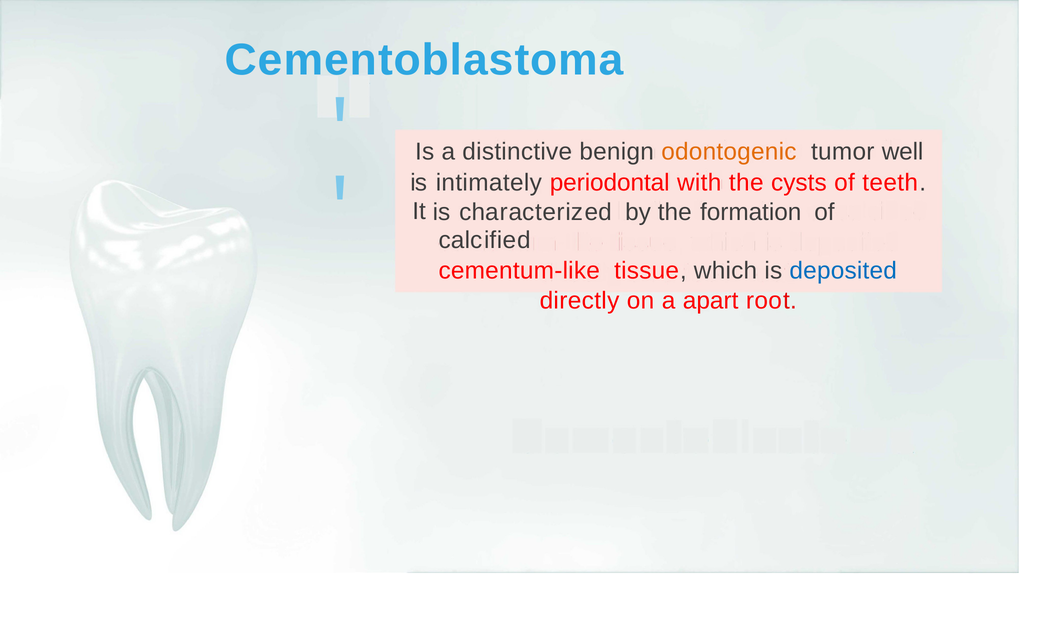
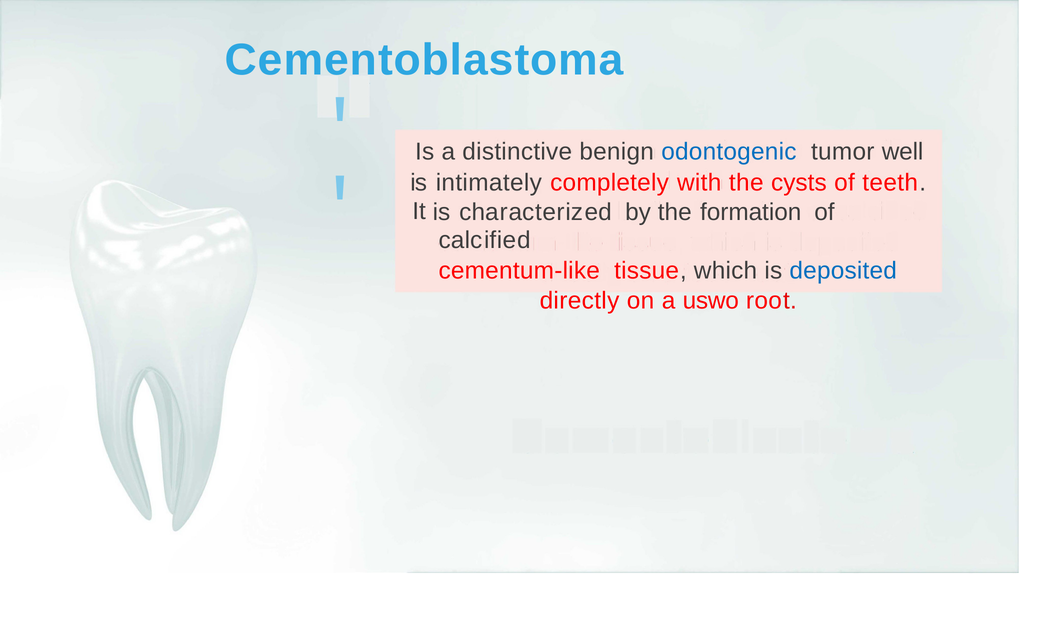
odontogenic colour: orange -> blue
periodontal: periodontal -> completely
apart: apart -> uswo
